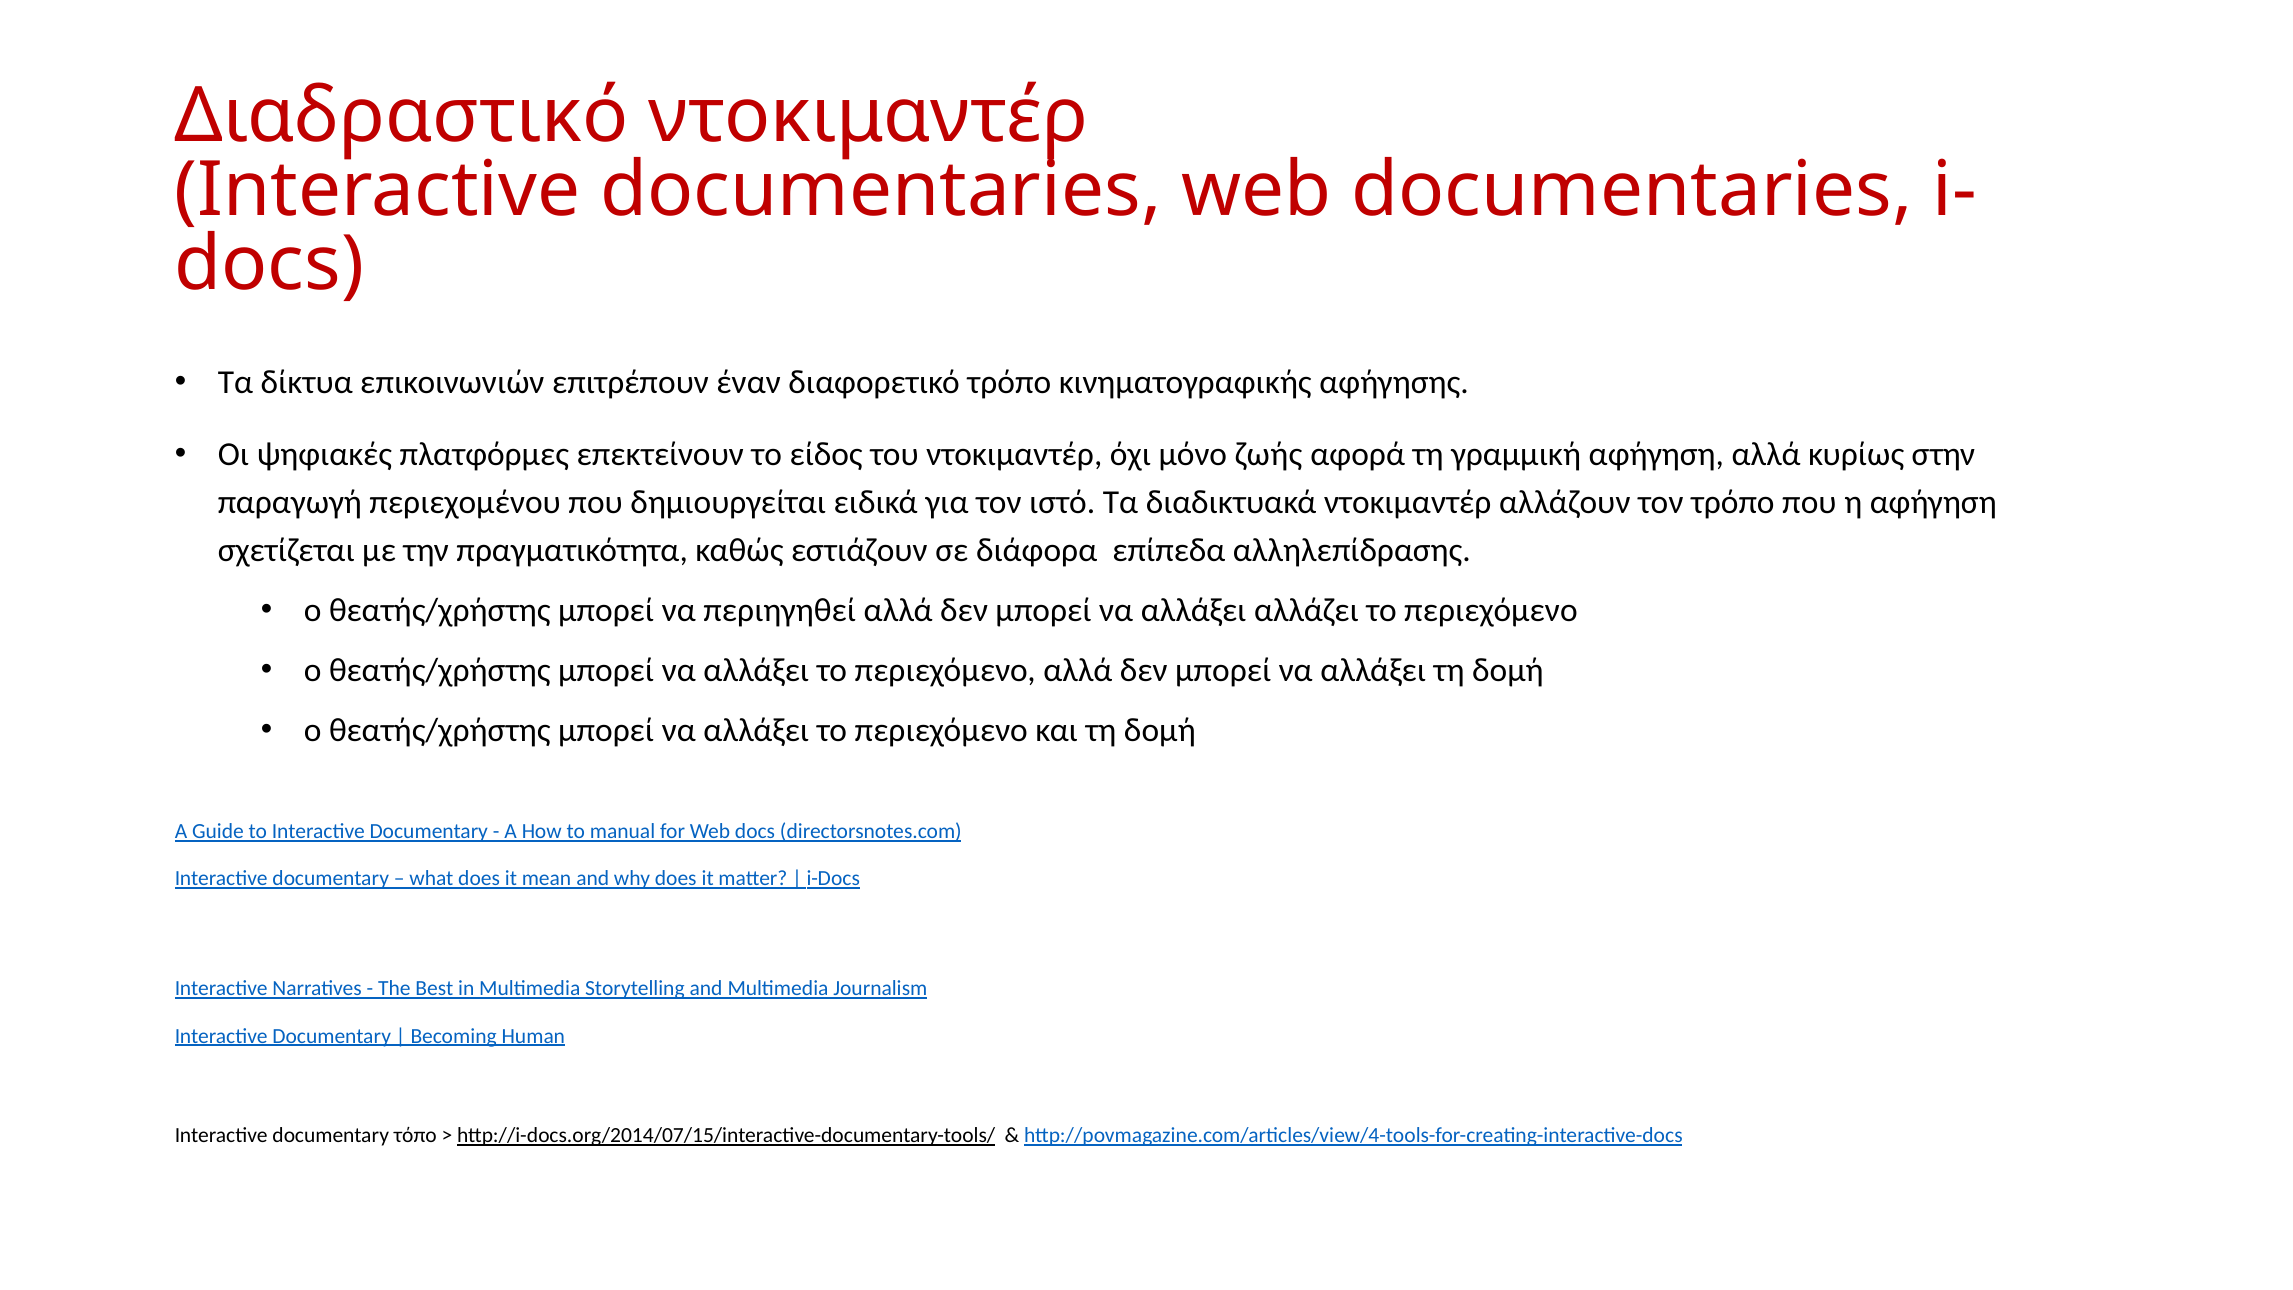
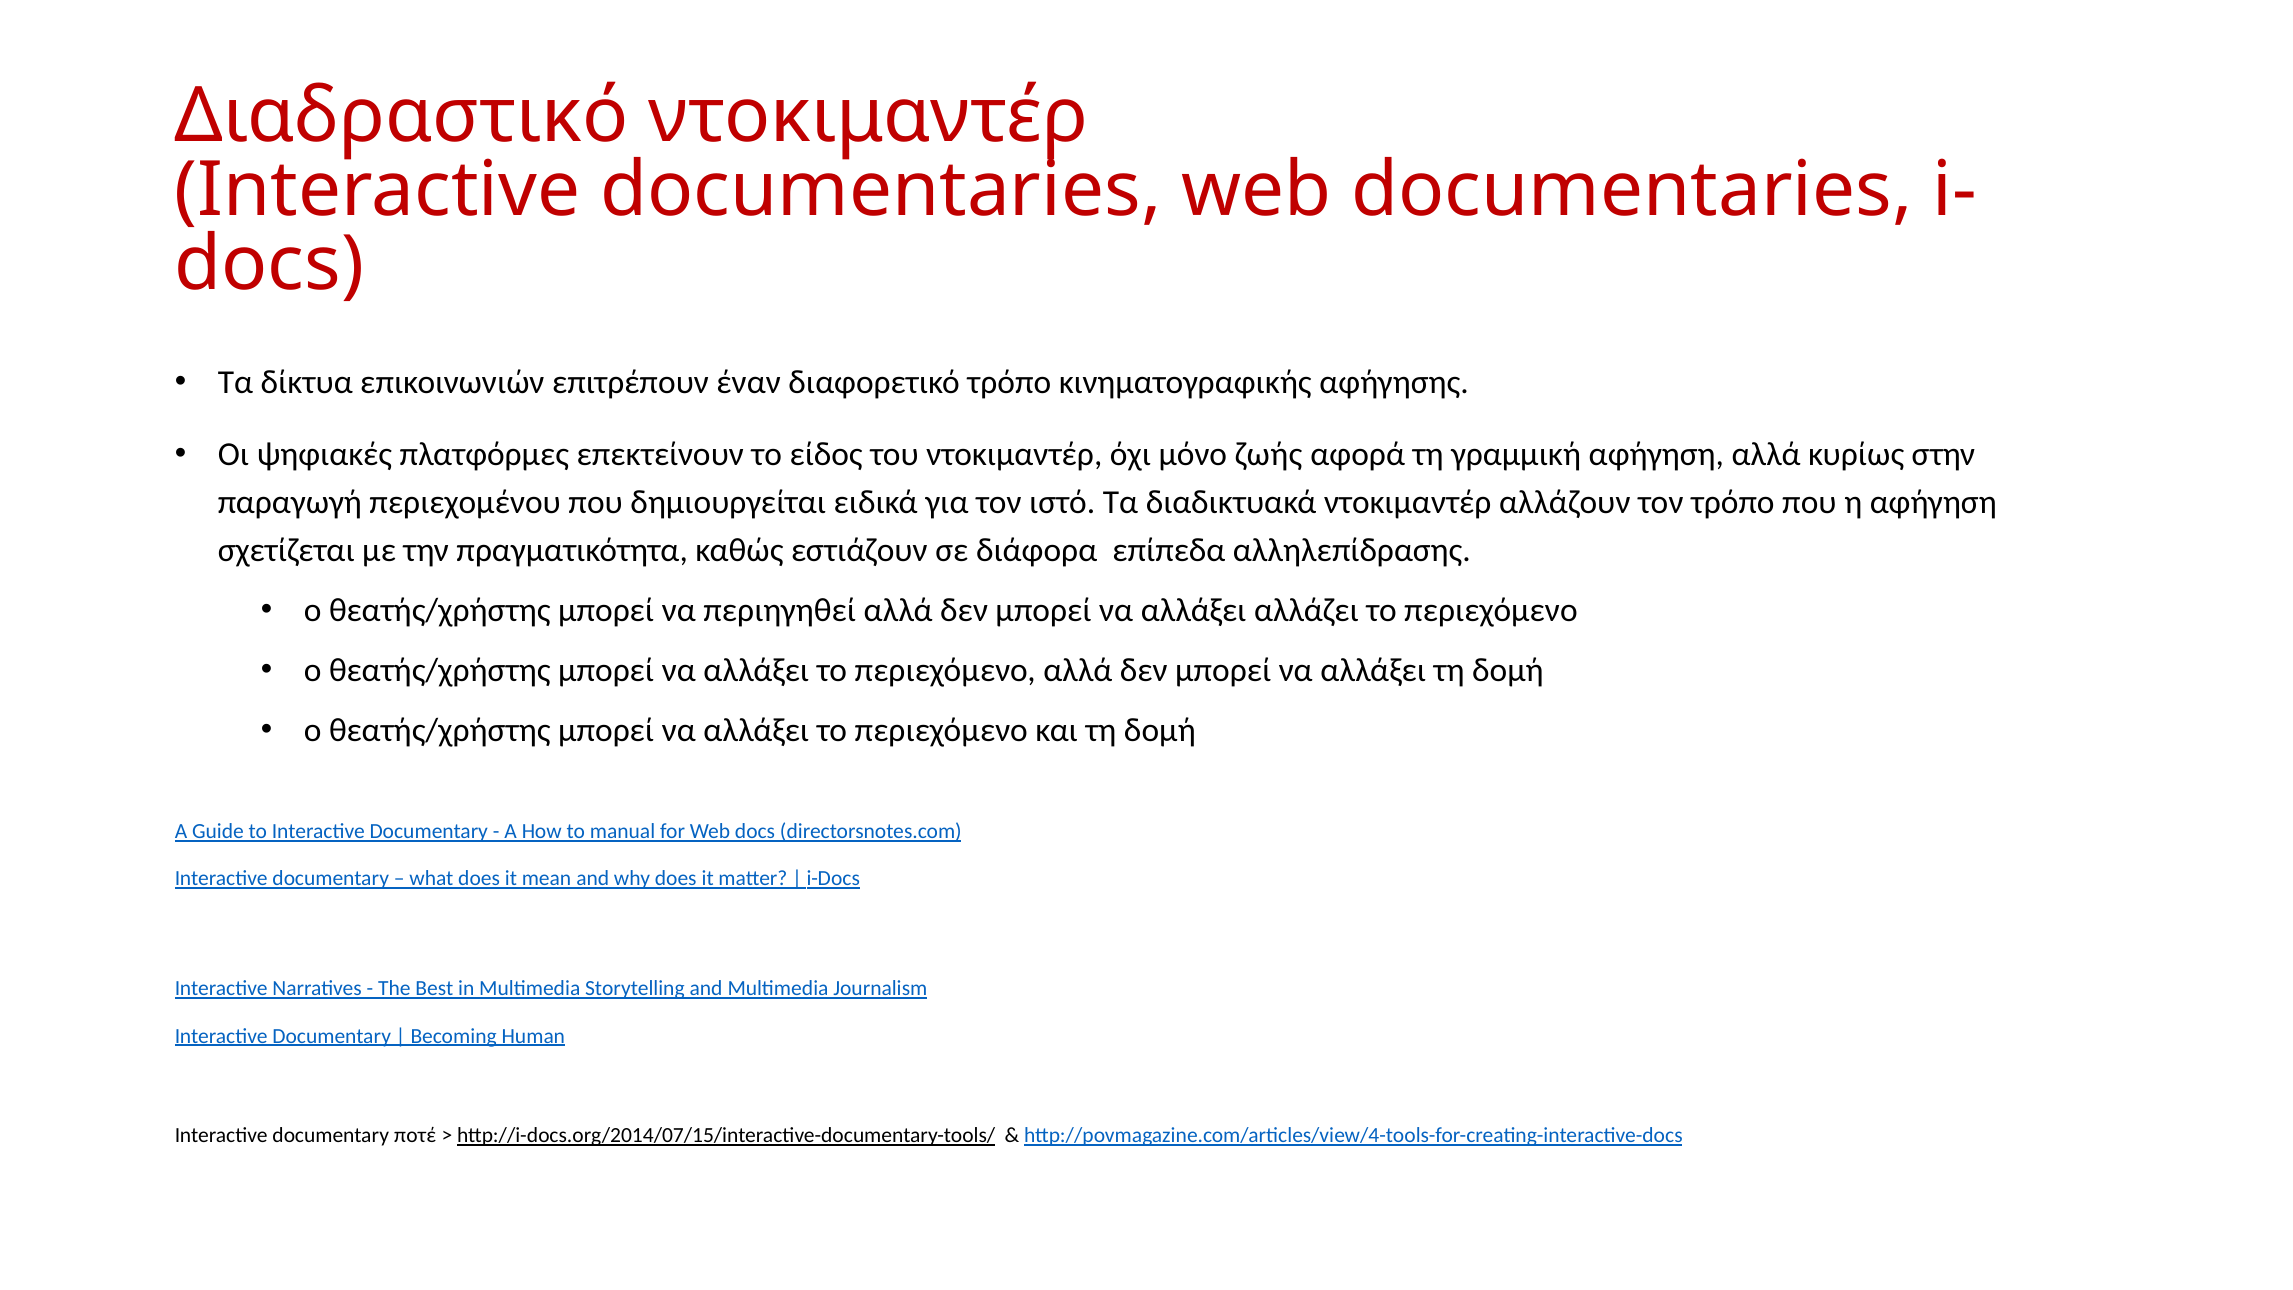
τόπο: τόπο -> ποτέ
